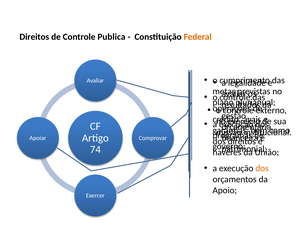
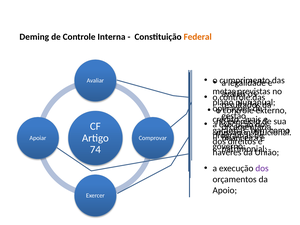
Direitos at (34, 37): Direitos -> Deming
Publica: Publica -> Interna
dos at (262, 168) colour: orange -> purple
